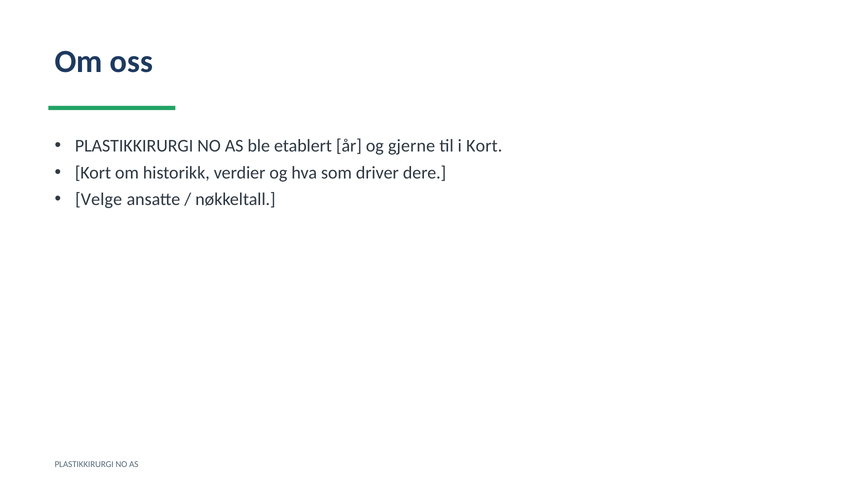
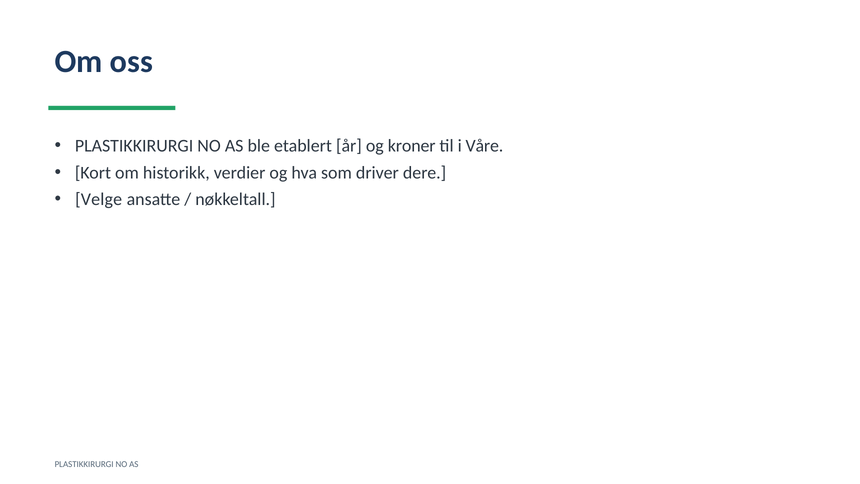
gjerne: gjerne -> kroner
i Kort: Kort -> Våre
